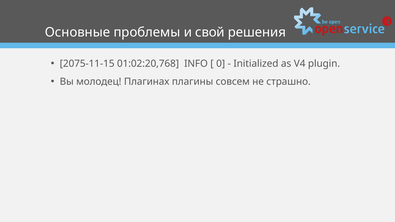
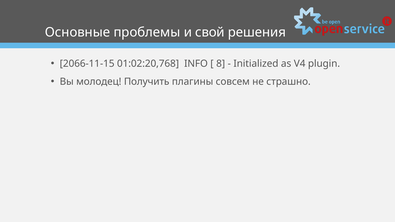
2075-11-15: 2075-11-15 -> 2066-11-15
0: 0 -> 8
Плагинах: Плагинах -> Получить
